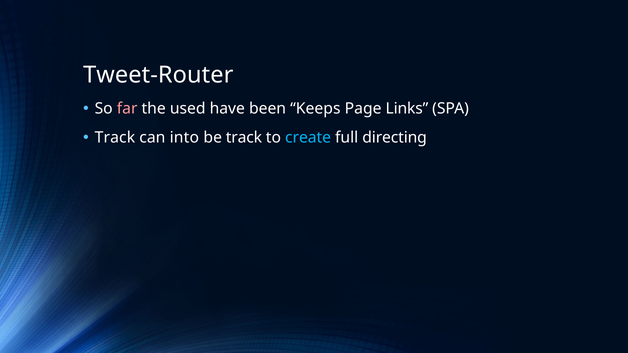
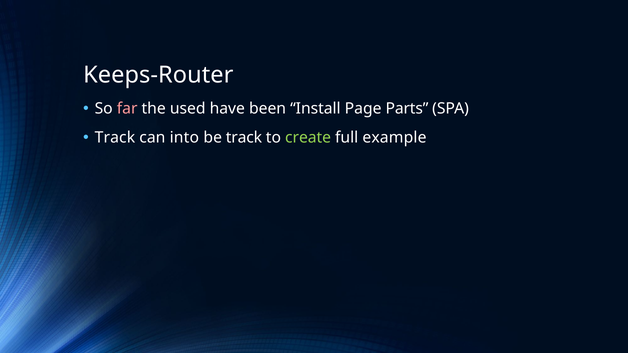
Tweet-Router: Tweet-Router -> Keeps-Router
Keeps: Keeps -> Install
Links: Links -> Parts
create colour: light blue -> light green
directing: directing -> example
